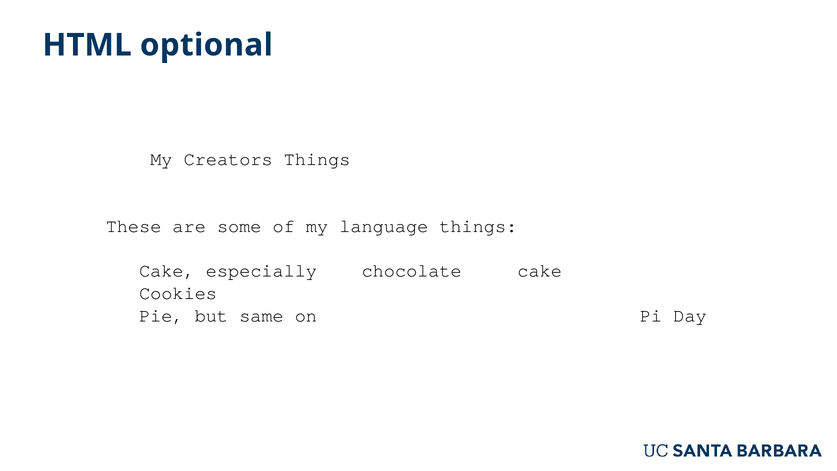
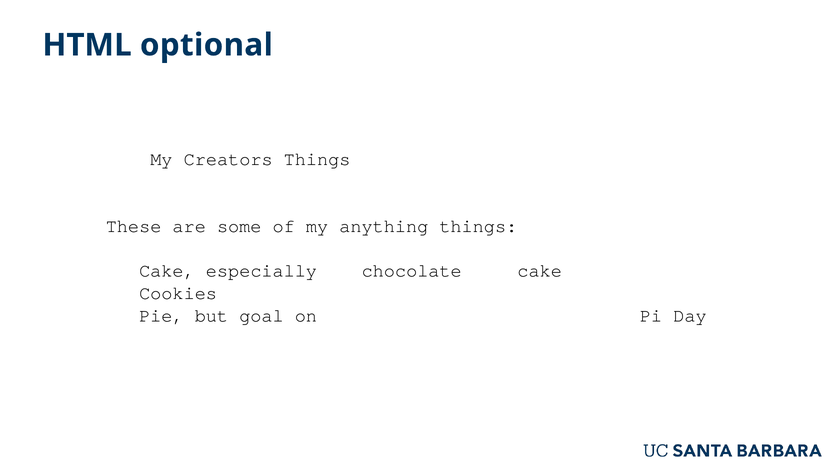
language: language -> anything
same: same -> goal
